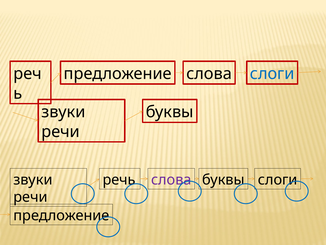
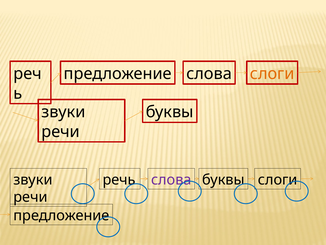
слоги at (272, 74) colour: blue -> orange
